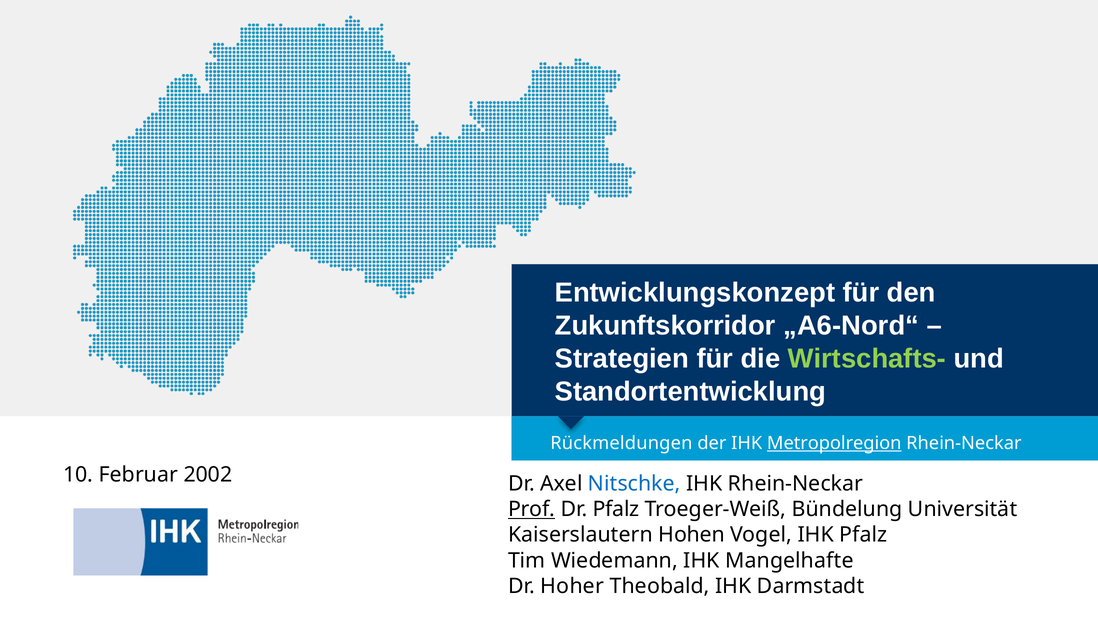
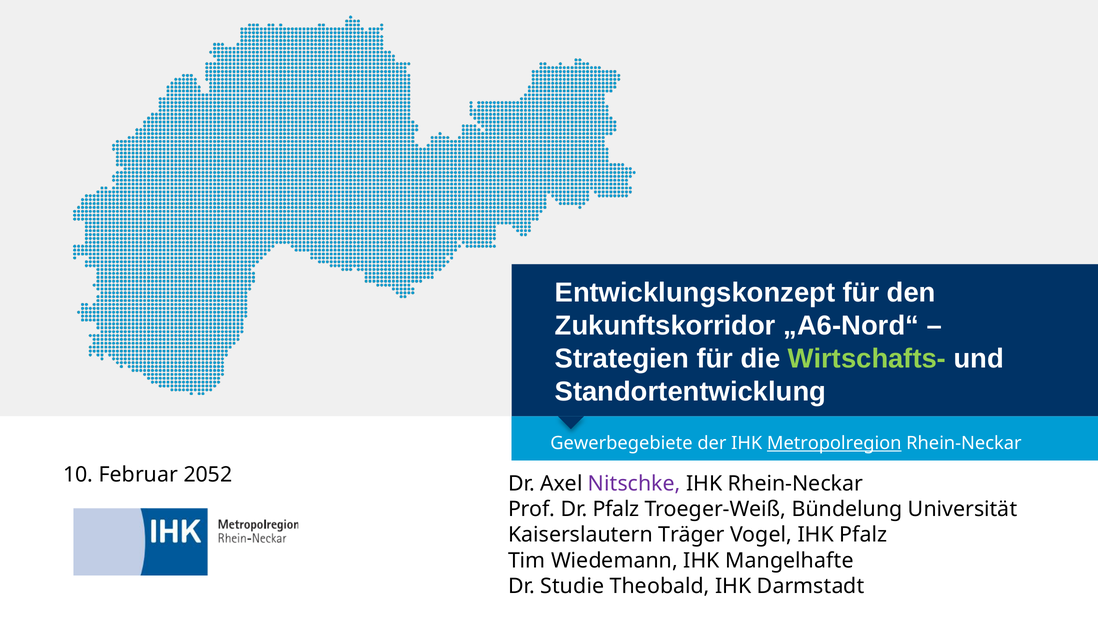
Rückmeldungen: Rückmeldungen -> Gewerbegebiete
2002: 2002 -> 2052
Nitschke colour: blue -> purple
Prof underline: present -> none
Hohen: Hohen -> Träger
Hoher: Hoher -> Studie
